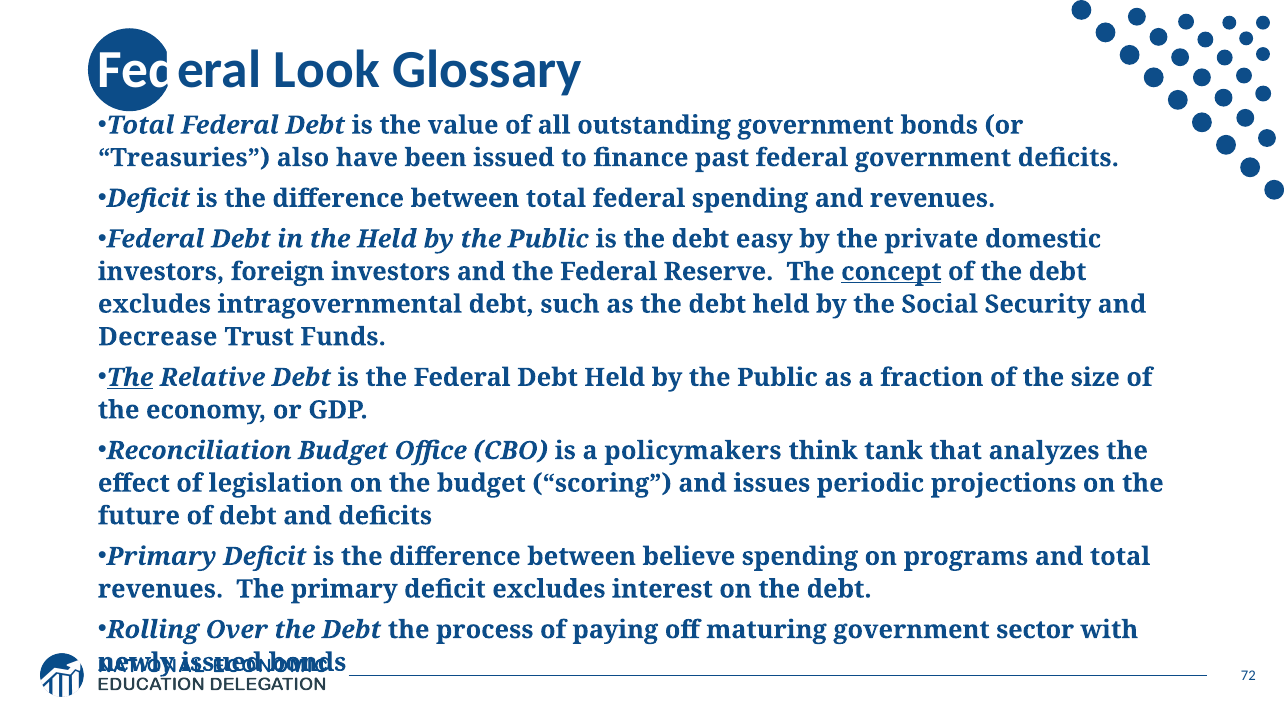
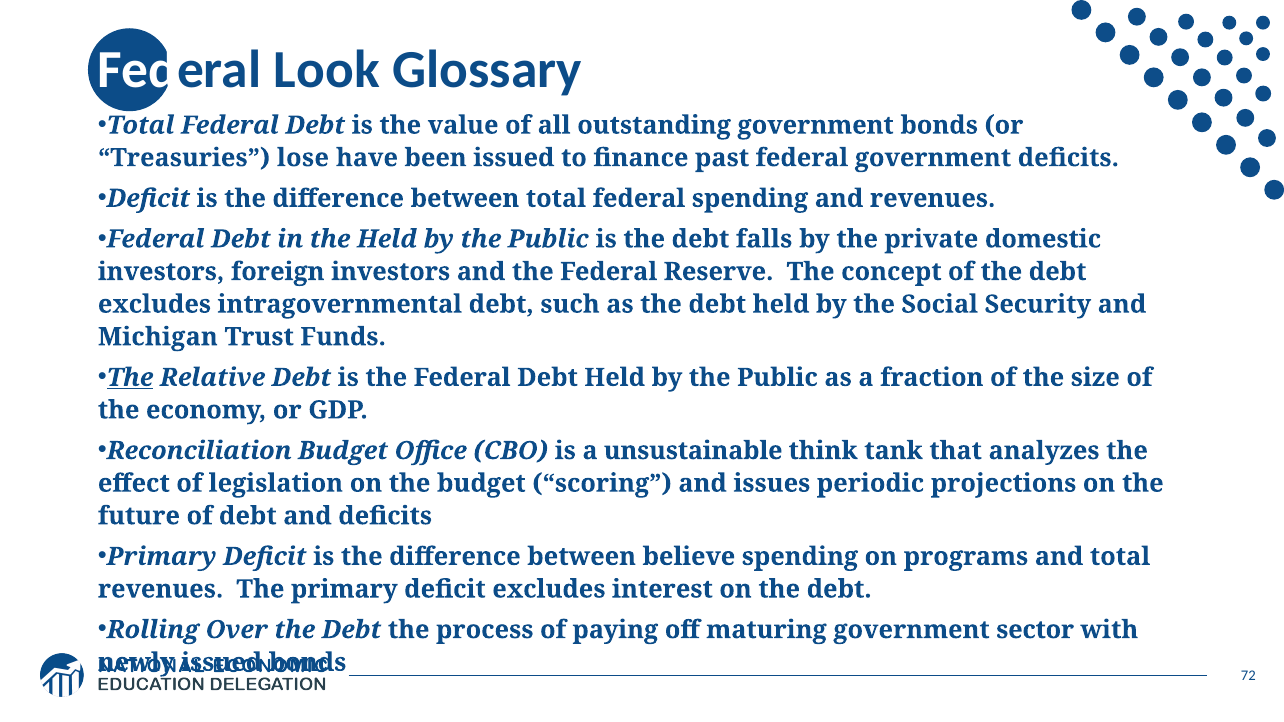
also: also -> lose
easy: easy -> falls
concept underline: present -> none
Decrease: Decrease -> Michigan
policymakers: policymakers -> unsustainable
